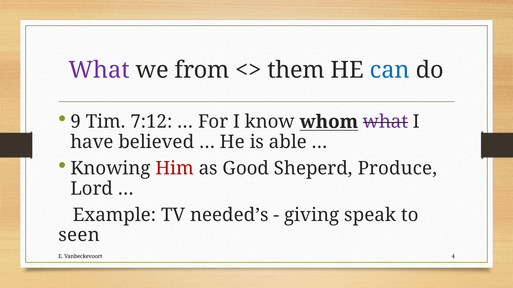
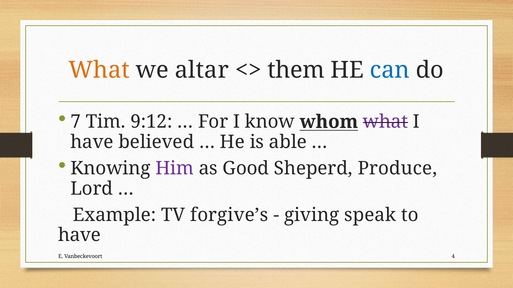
What at (99, 70) colour: purple -> orange
from: from -> altar
9: 9 -> 7
7:12: 7:12 -> 9:12
Him colour: red -> purple
needed’s: needed’s -> forgive’s
seen at (79, 236): seen -> have
